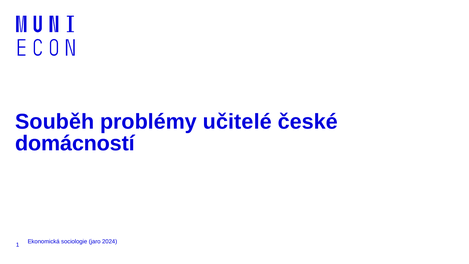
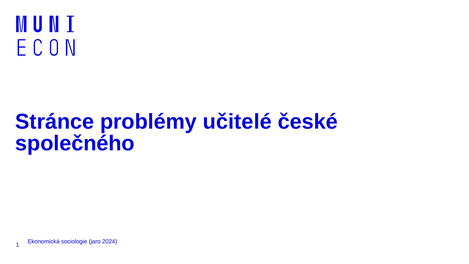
Souběh: Souběh -> Stránce
domácností: domácností -> společného
